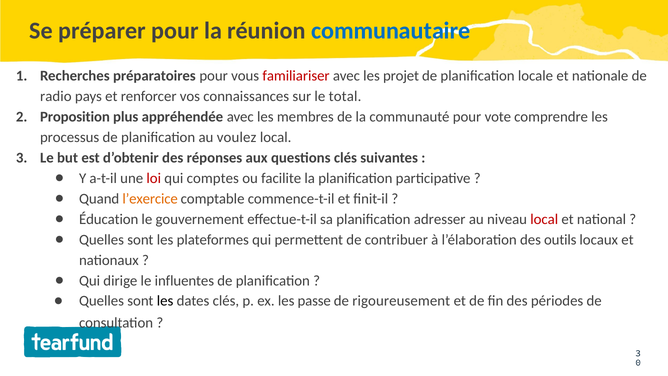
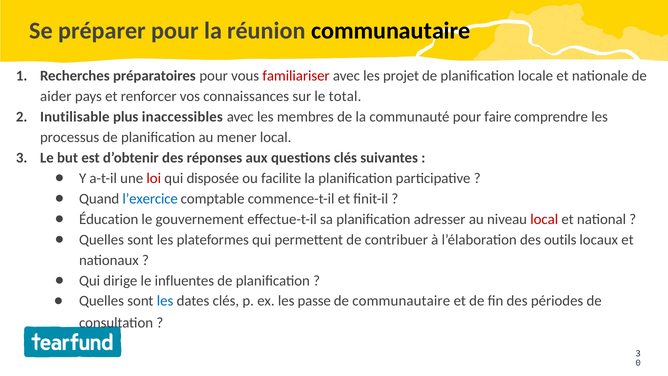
communautaire at (391, 31) colour: blue -> black
radio: radio -> aider
Proposition: Proposition -> Inutilisable
appréhendée: appréhendée -> inaccessibles
vote: vote -> faire
voulez: voulez -> mener
comptes: comptes -> disposée
l’exercice colour: orange -> blue
les at (165, 301) colour: black -> blue
de rigoureusement: rigoureusement -> communautaire
